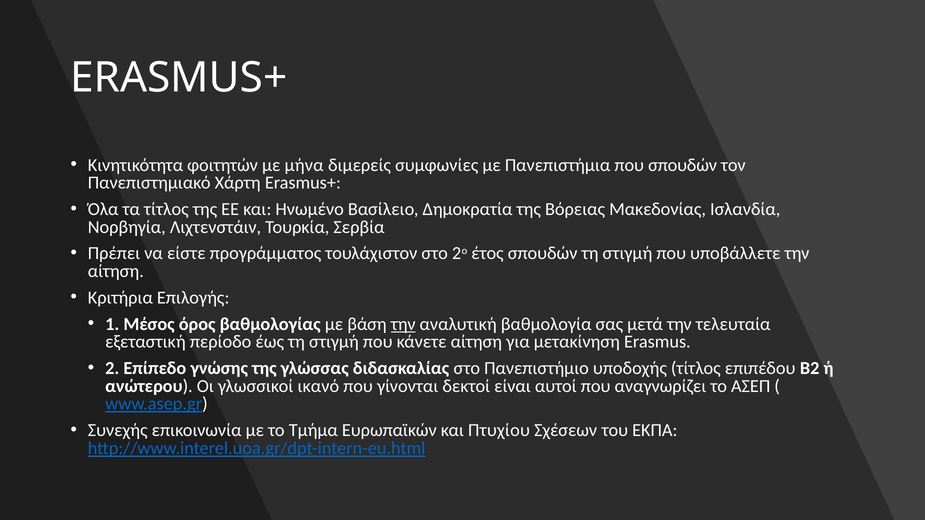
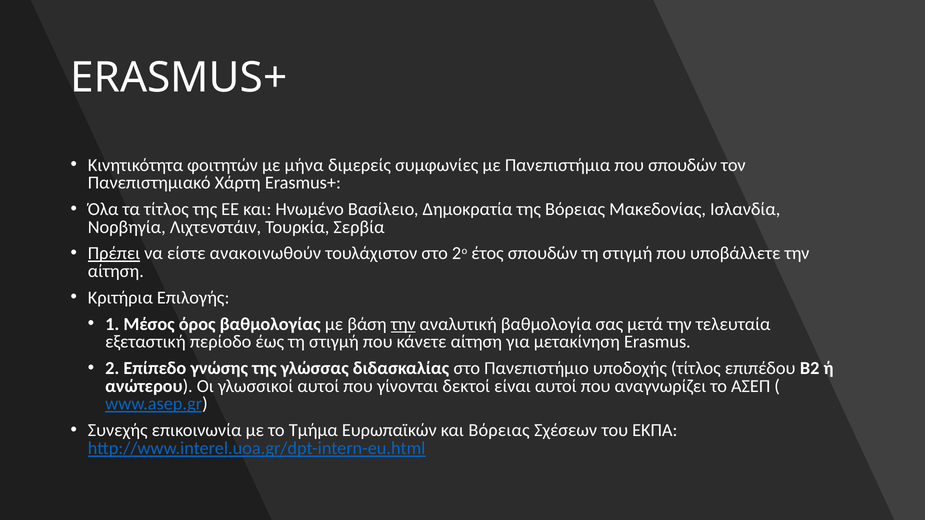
Πρέπει underline: none -> present
προγράμματος: προγράμματος -> ανακοινωθούν
γλωσσικοί ικανό: ικανό -> αυτοί
και Πτυχίου: Πτυχίου -> Βόρειας
